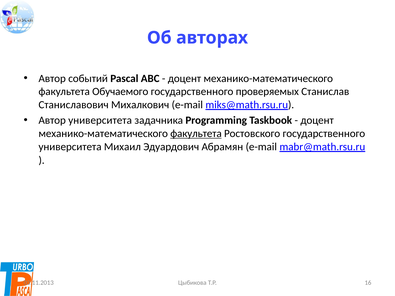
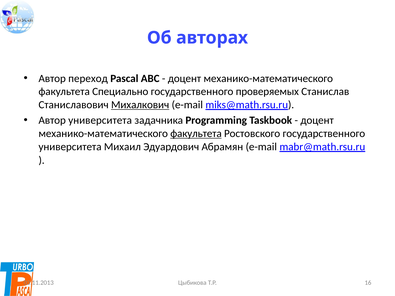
событий: событий -> переход
Обучаемого: Обучаемого -> Специально
Михалкович underline: none -> present
